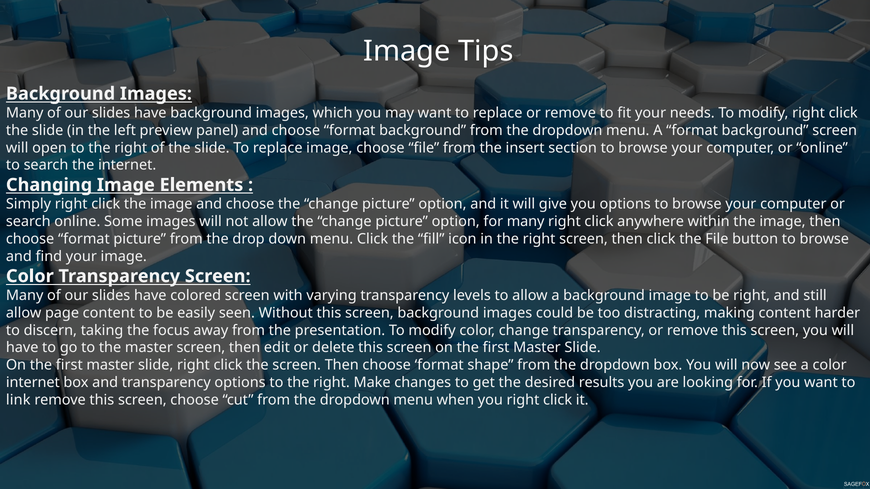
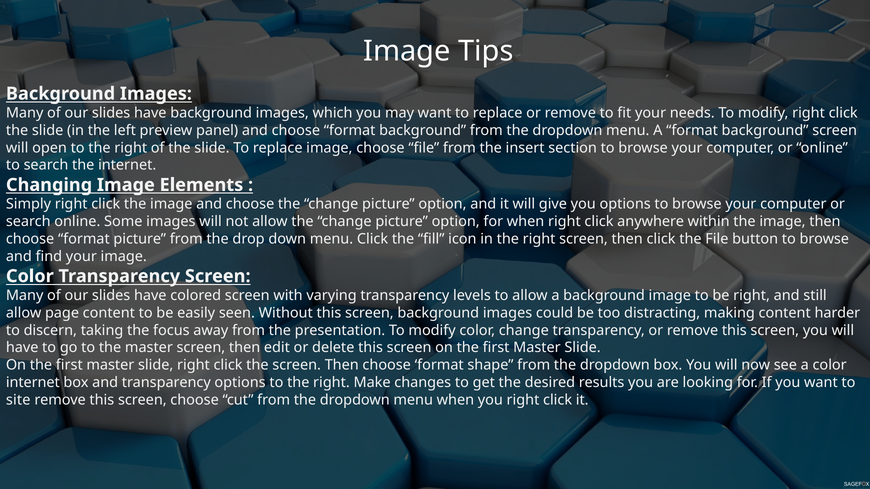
for many: many -> when
link: link -> site
